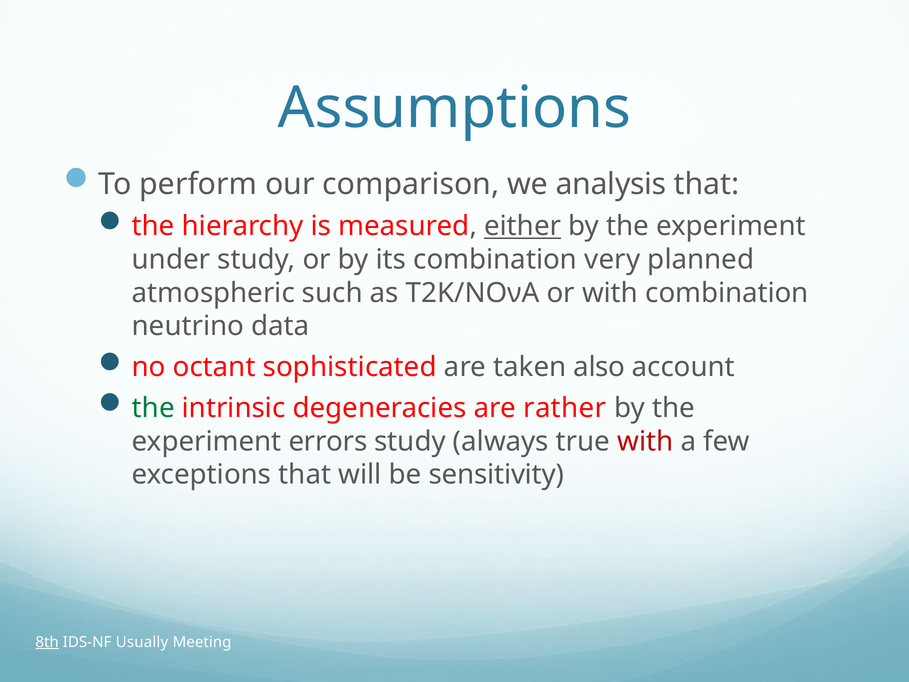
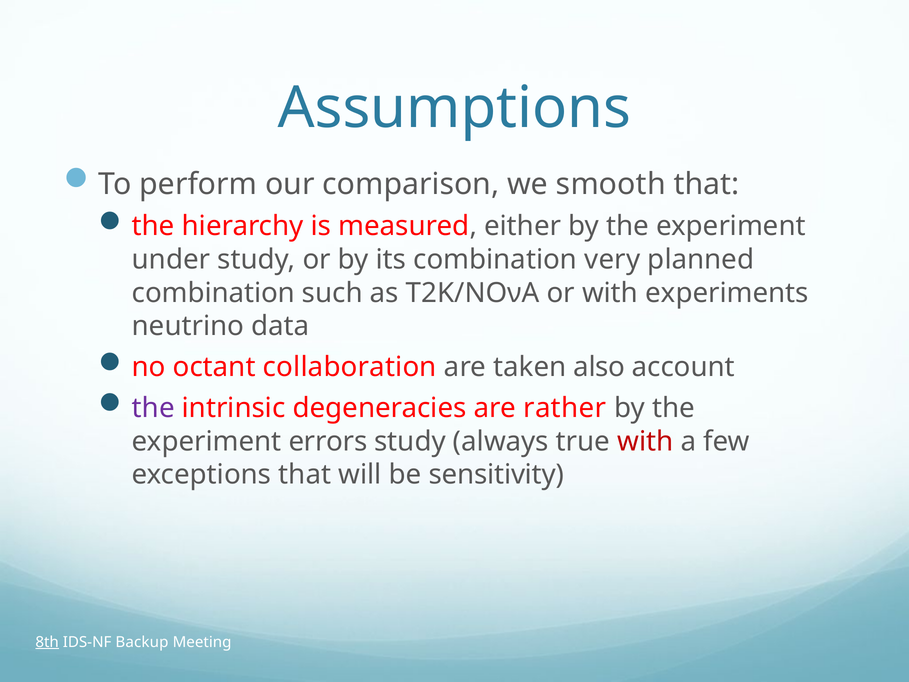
analysis: analysis -> smooth
either underline: present -> none
atmospheric at (213, 293): atmospheric -> combination
with combination: combination -> experiments
sophisticated: sophisticated -> collaboration
the at (153, 408) colour: green -> purple
Usually: Usually -> Backup
